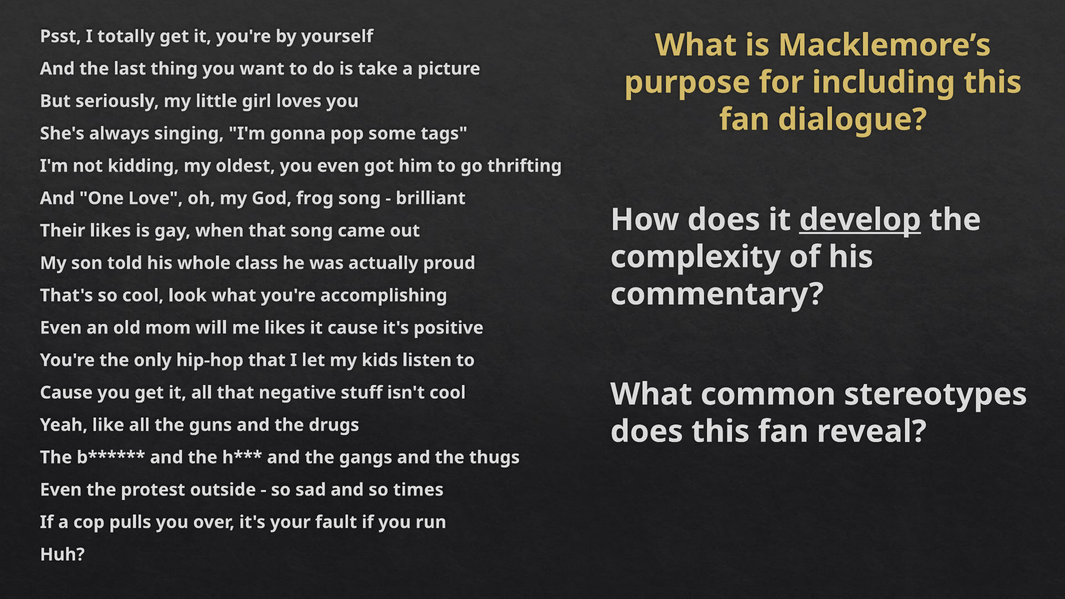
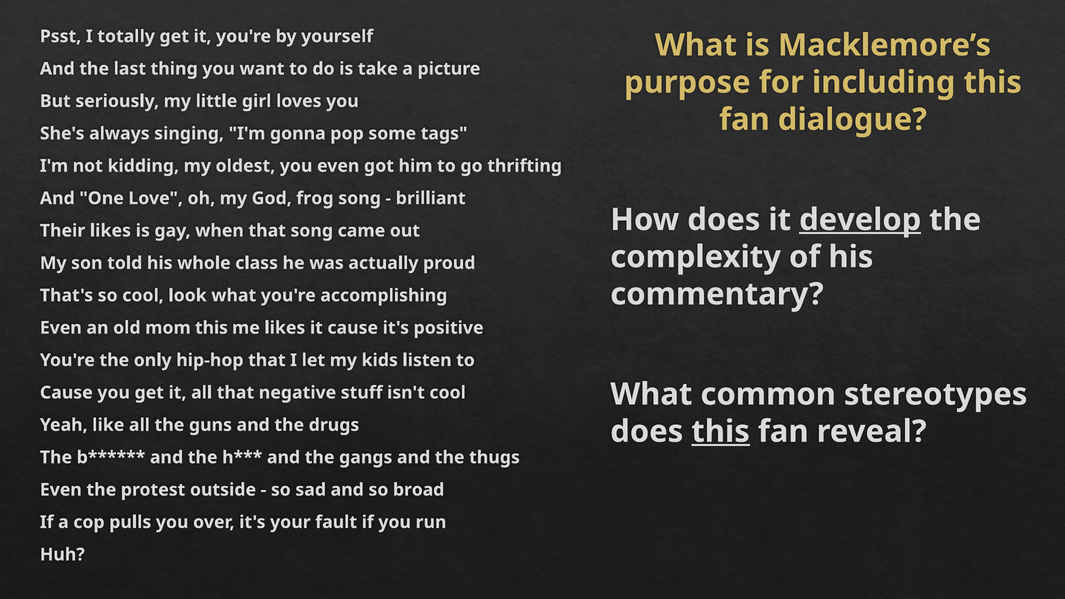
mom will: will -> this
this at (721, 432) underline: none -> present
times: times -> broad
